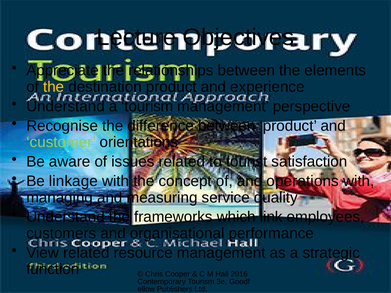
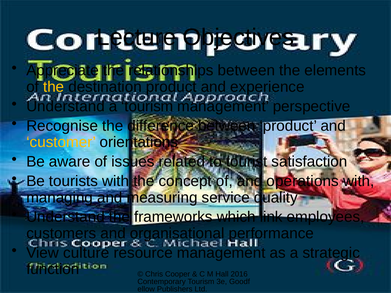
customer colour: light green -> yellow
linkage: linkage -> tourists
View related: related -> culture
